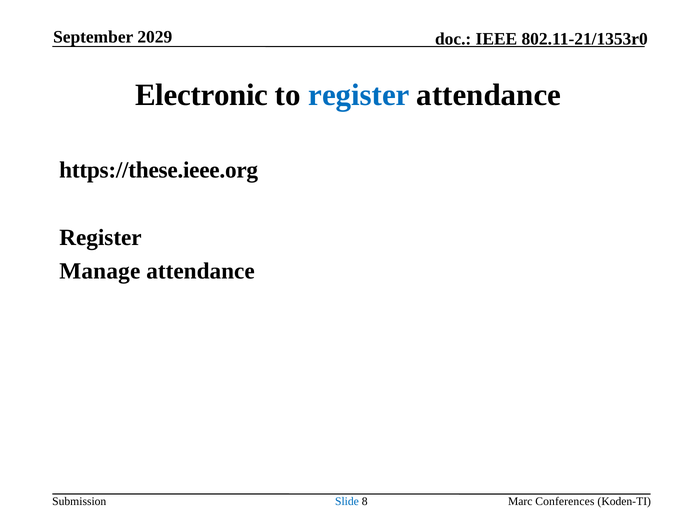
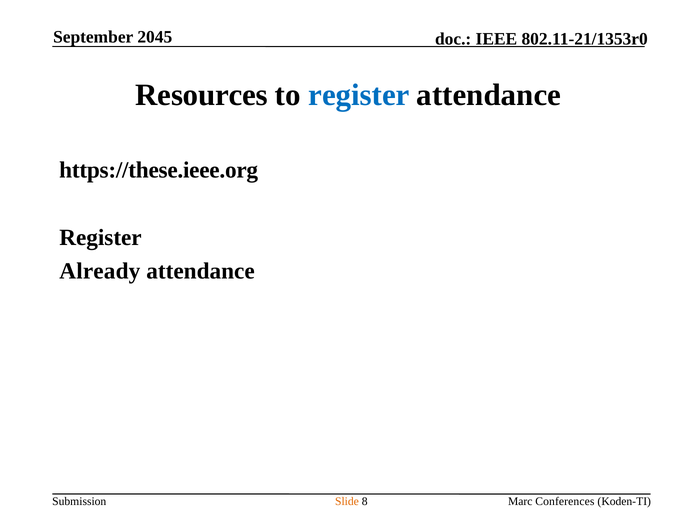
2029: 2029 -> 2045
Electronic: Electronic -> Resources
Manage: Manage -> Already
Slide colour: blue -> orange
